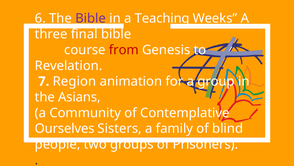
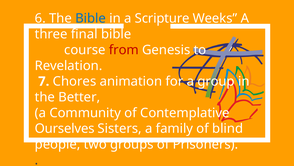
Bible at (91, 18) colour: purple -> blue
Teaching: Teaching -> Scripture
Region: Region -> Chores
Asians: Asians -> Better
